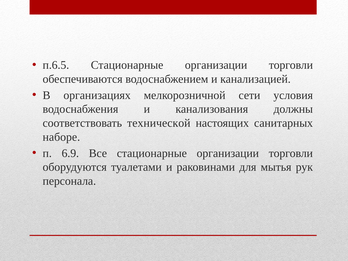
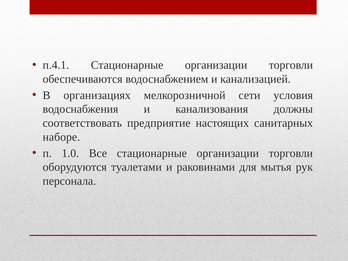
п.6.5: п.6.5 -> п.4.1
технической: технической -> предприятие
6.9: 6.9 -> 1.0
